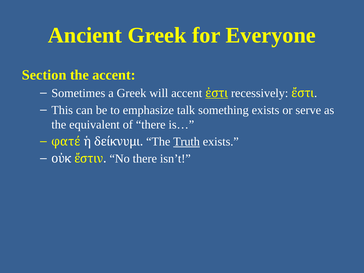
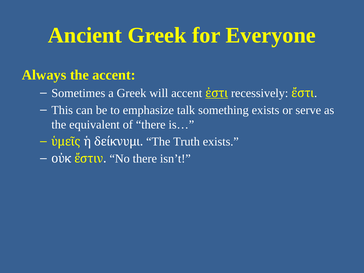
Section: Section -> Always
φατέ: φατέ -> ὑμεῖς
Truth underline: present -> none
